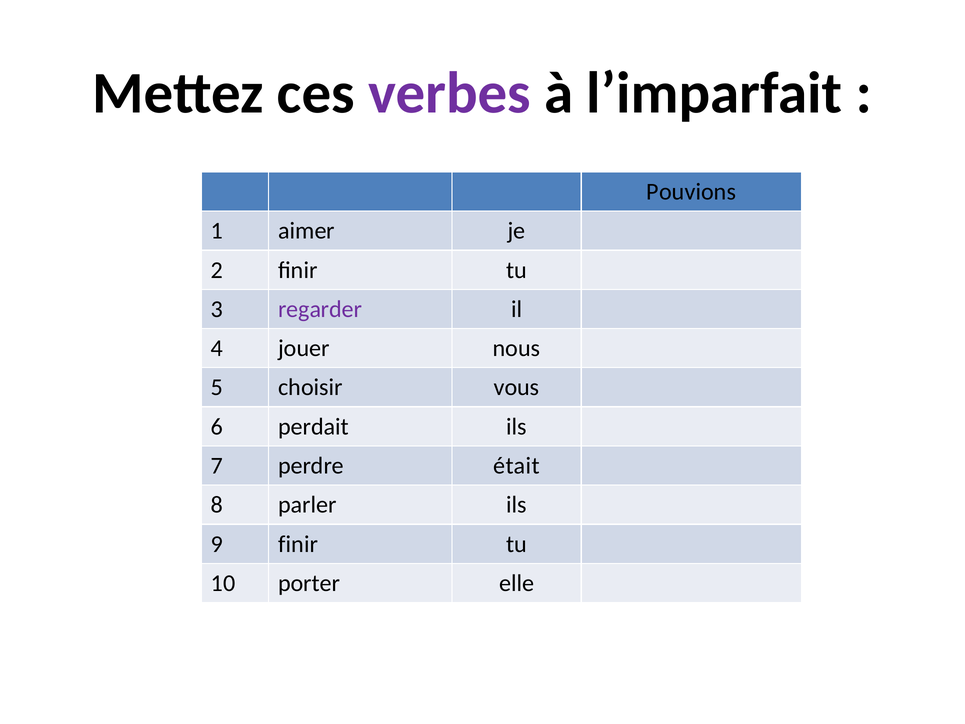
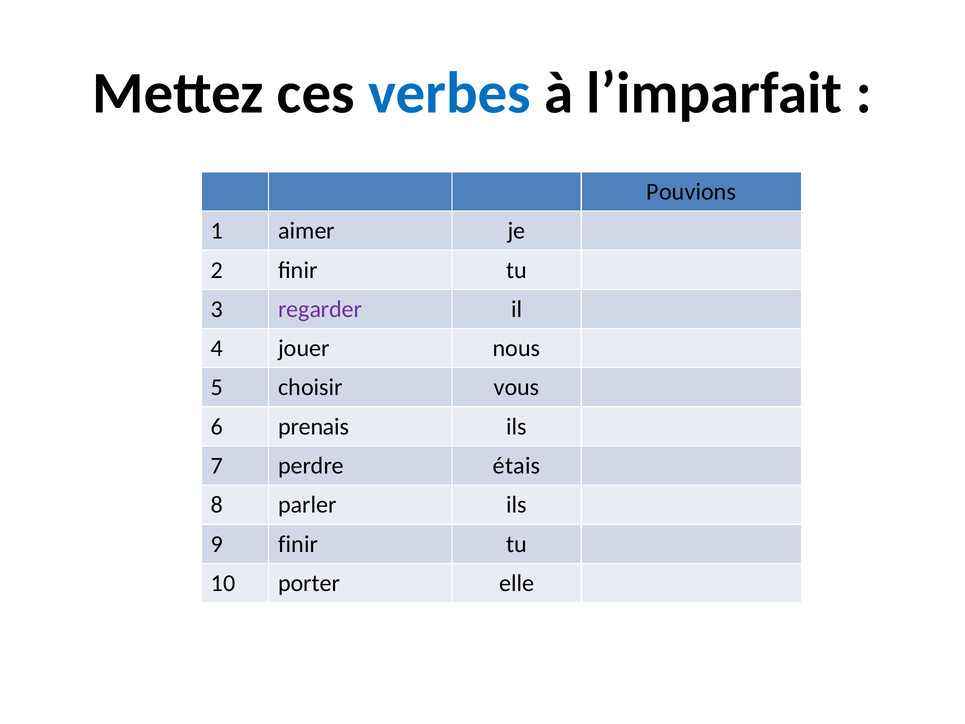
verbes colour: purple -> blue
perdait: perdait -> prenais
était: était -> étais
